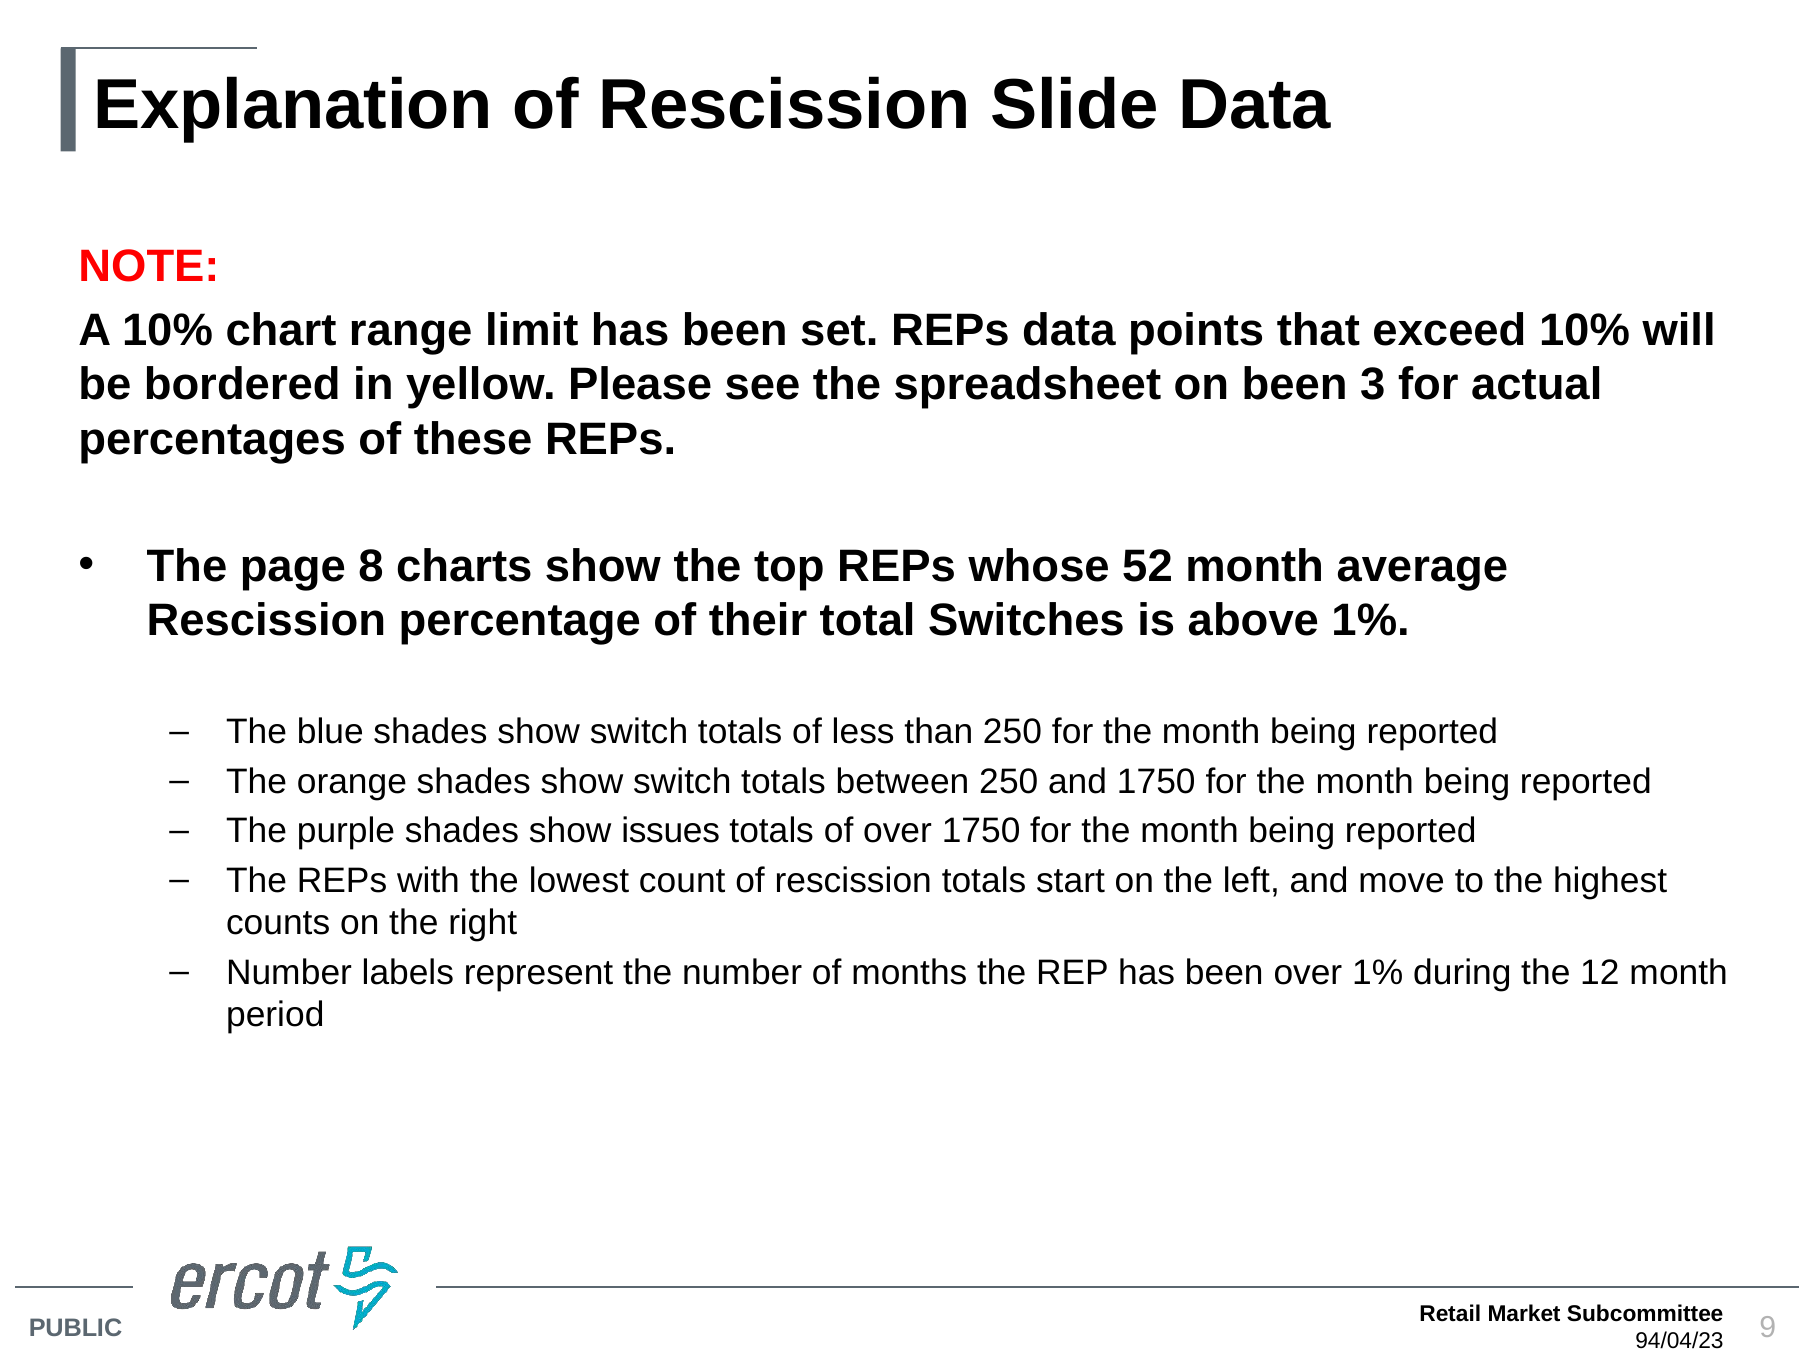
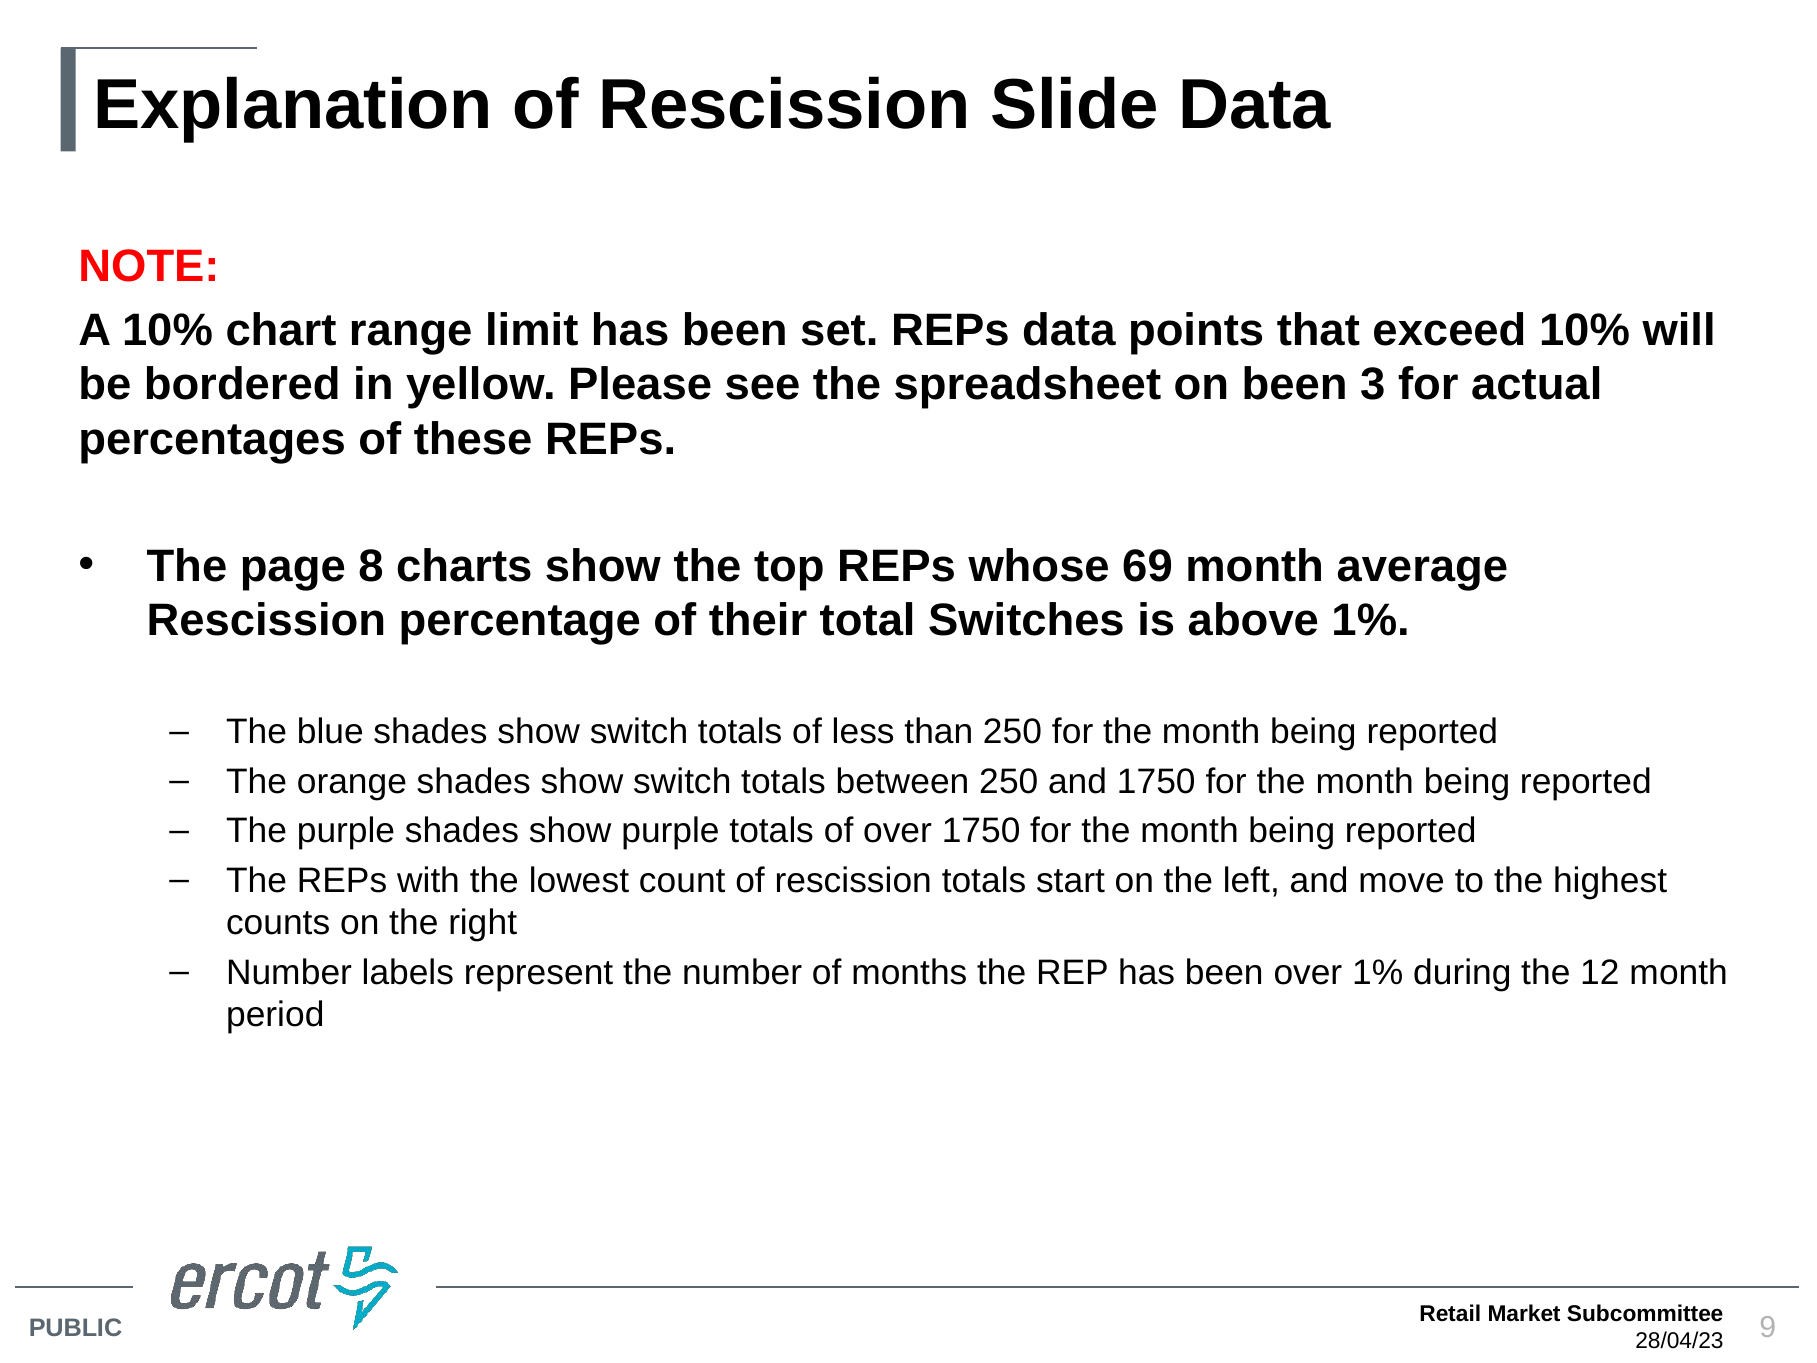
52: 52 -> 69
show issues: issues -> purple
94/04/23: 94/04/23 -> 28/04/23
